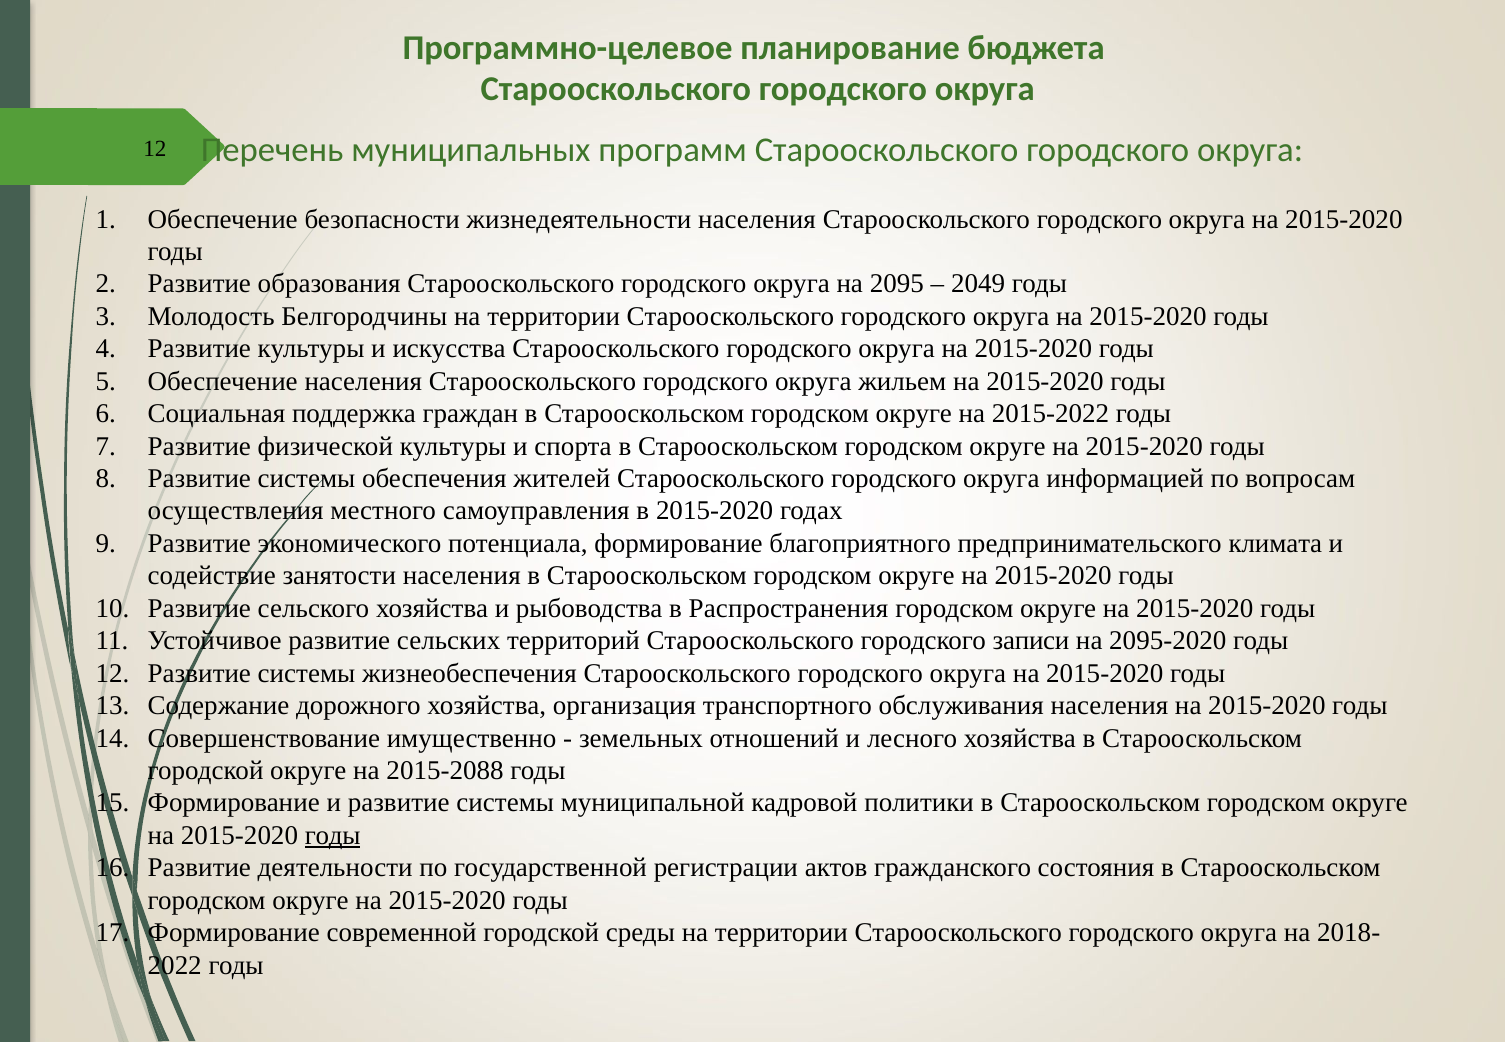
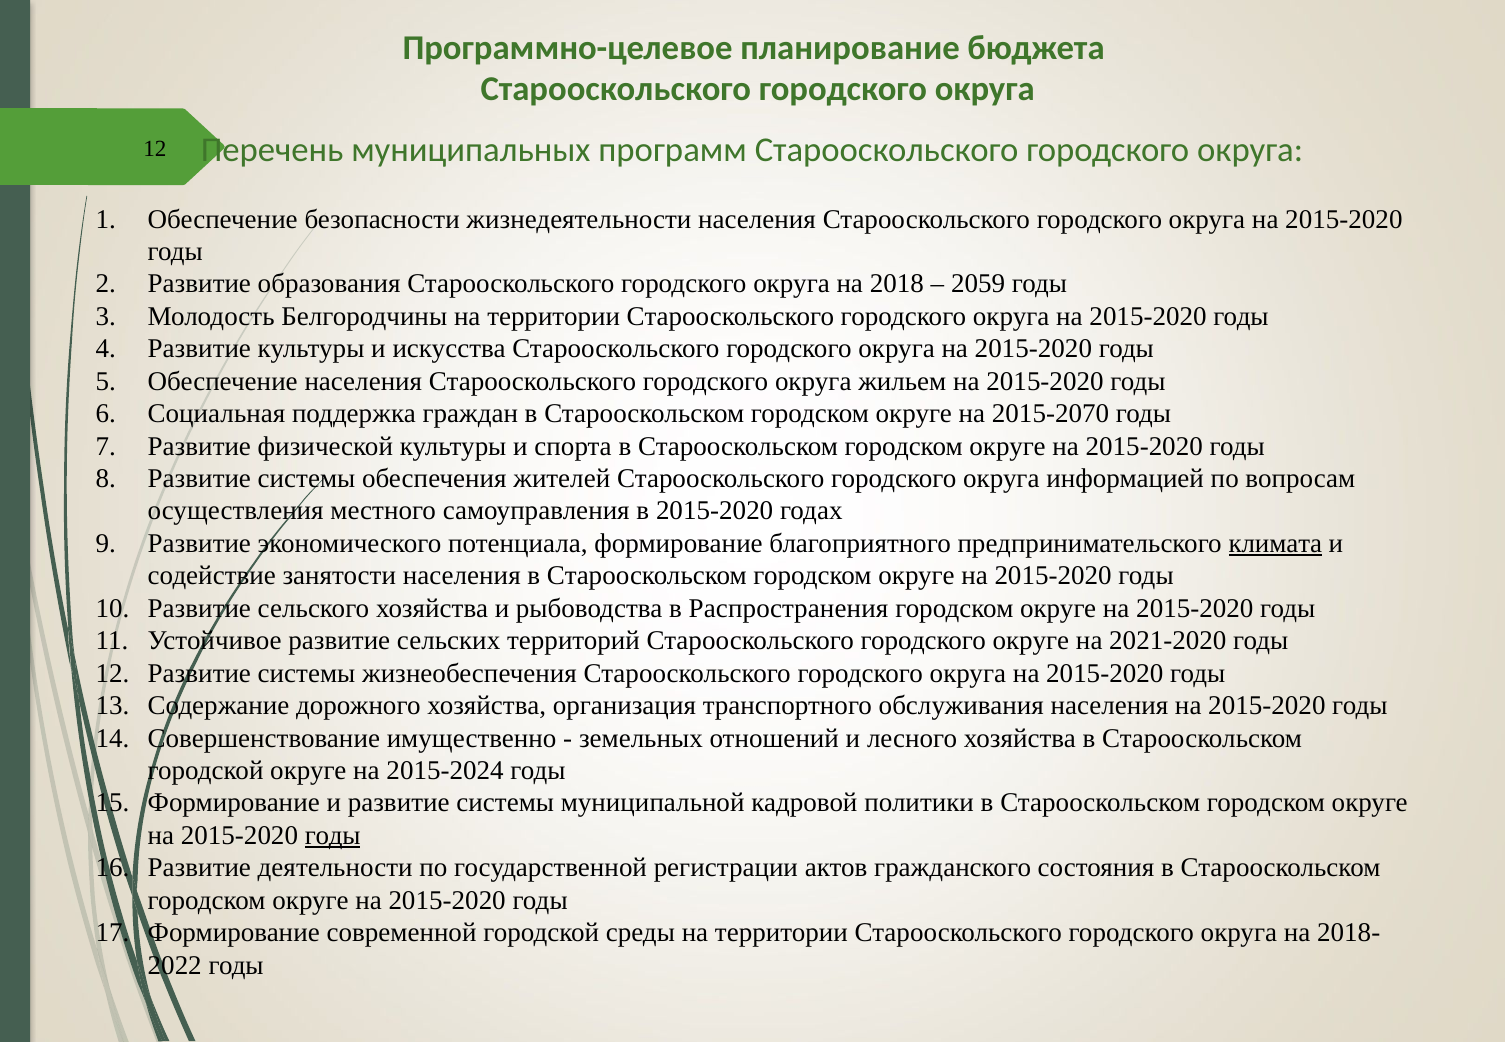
2095: 2095 -> 2018
2049: 2049 -> 2059
2015-2022: 2015-2022 -> 2015-2070
климата underline: none -> present
городского записи: записи -> округе
2095-2020: 2095-2020 -> 2021-2020
2015-2088: 2015-2088 -> 2015-2024
